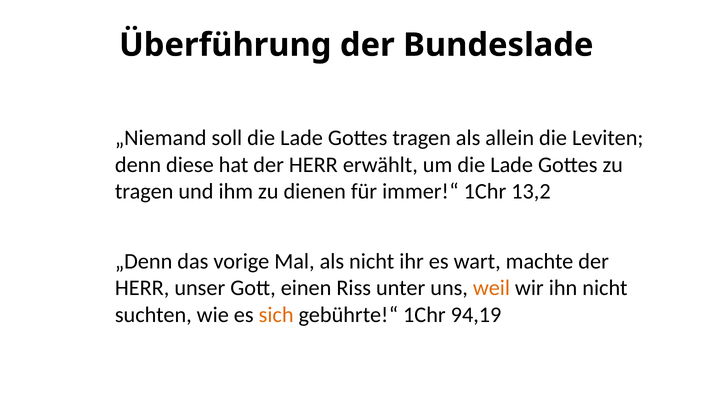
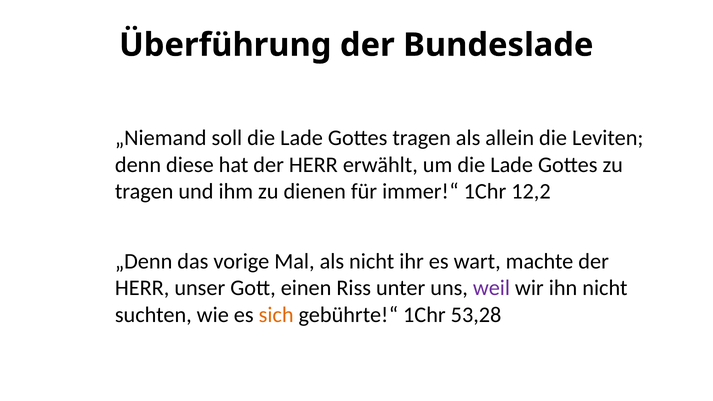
13,2: 13,2 -> 12,2
weil colour: orange -> purple
94,19: 94,19 -> 53,28
